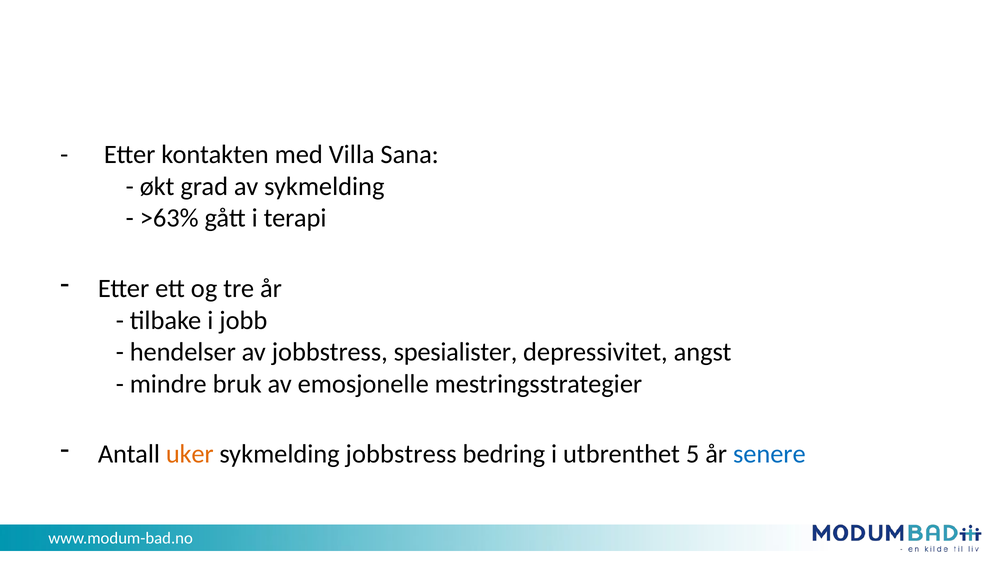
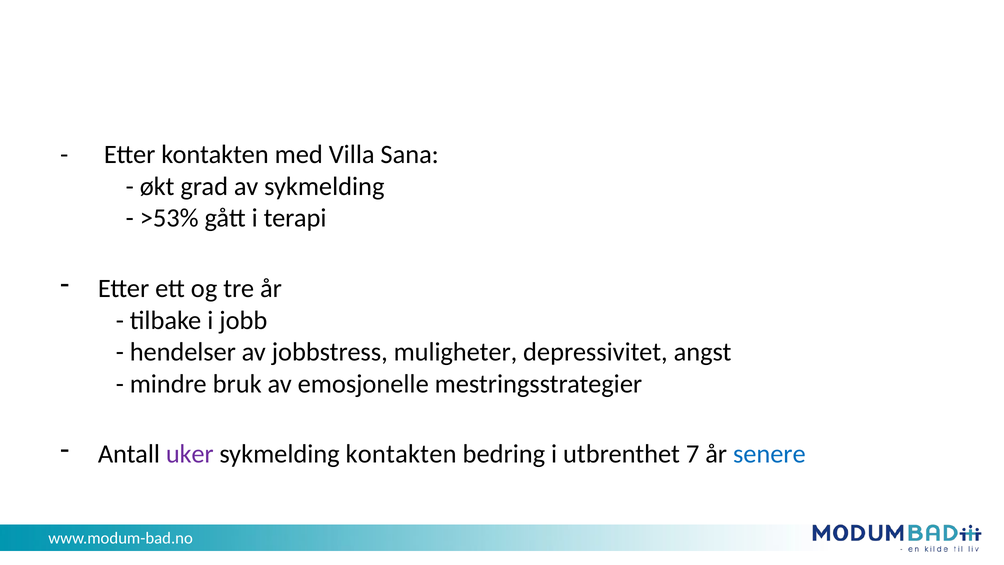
>63%: >63% -> >53%
spesialister: spesialister -> muligheter
uker colour: orange -> purple
sykmelding jobbstress: jobbstress -> kontakten
5: 5 -> 7
